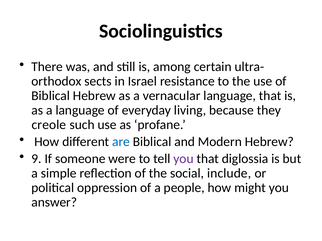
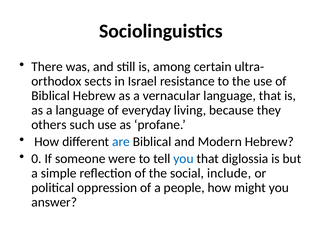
creole: creole -> others
9: 9 -> 0
you at (184, 159) colour: purple -> blue
